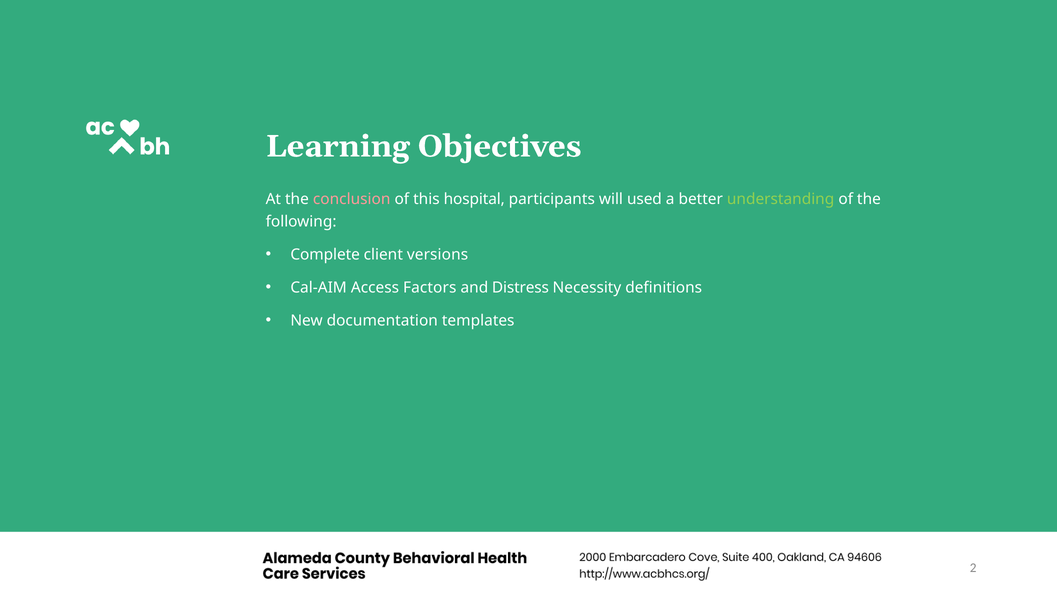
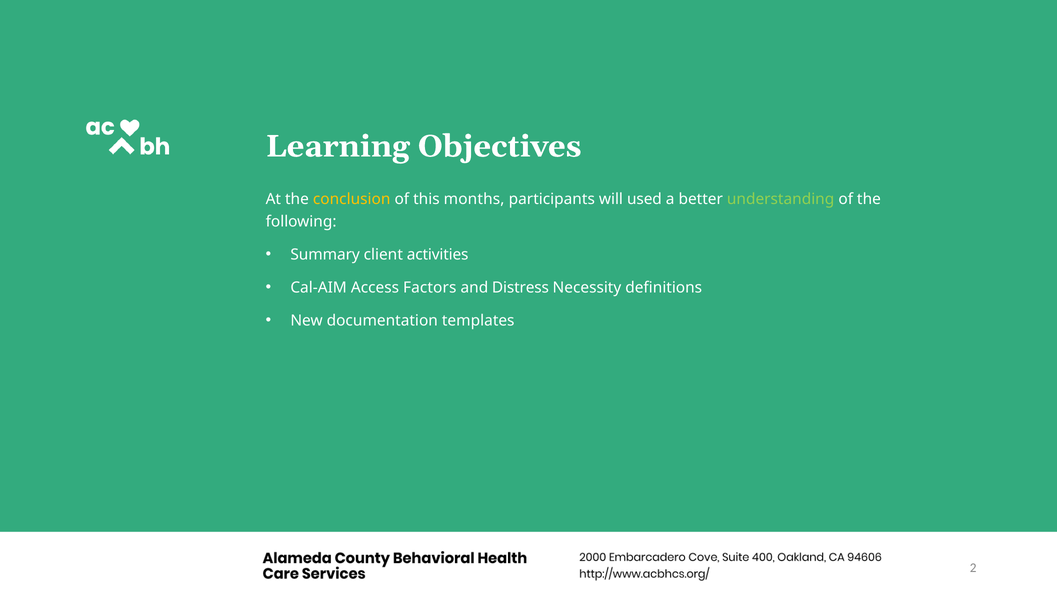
conclusion colour: pink -> yellow
hospital: hospital -> months
Complete: Complete -> Summary
versions: versions -> activities
